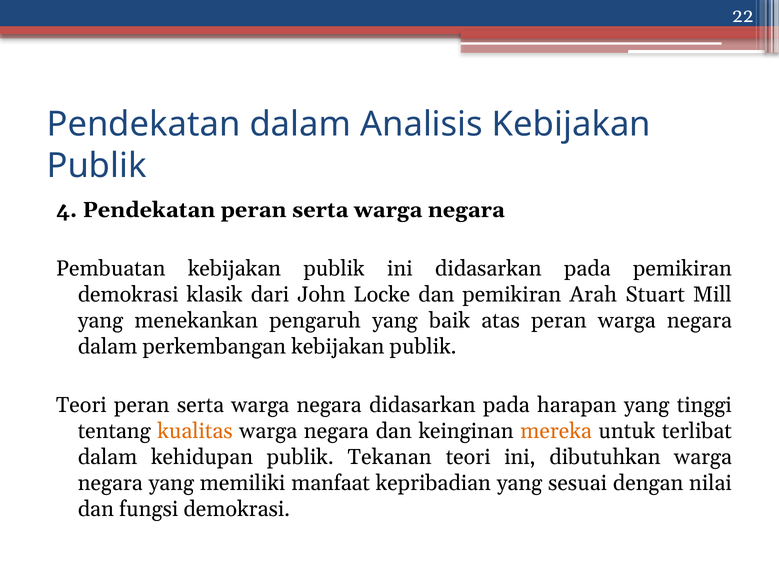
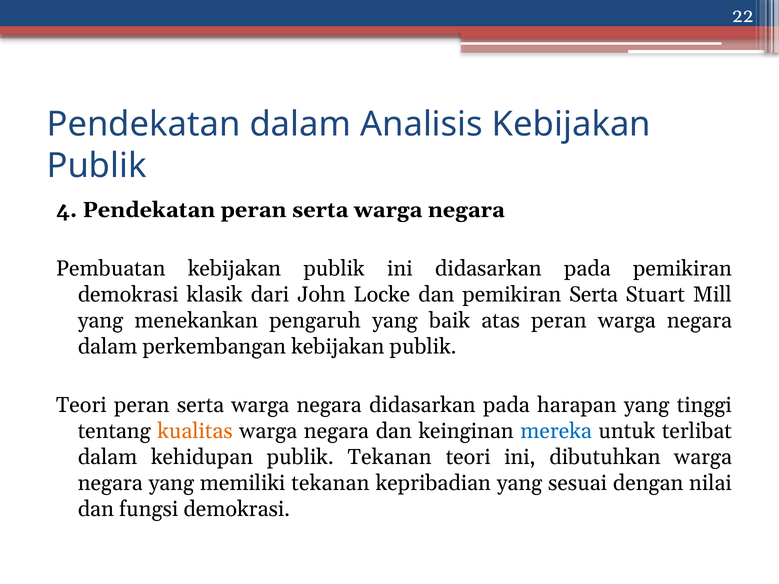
pemikiran Arah: Arah -> Serta
mereka colour: orange -> blue
memiliki manfaat: manfaat -> tekanan
